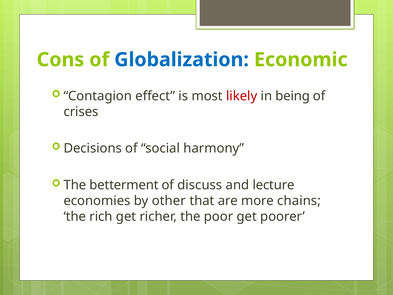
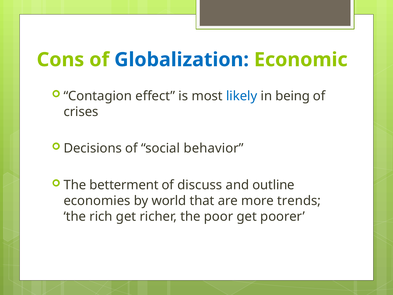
likely colour: red -> blue
harmony: harmony -> behavior
lecture: lecture -> outline
other: other -> world
chains: chains -> trends
